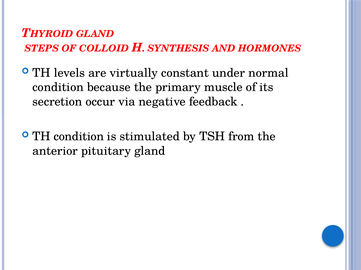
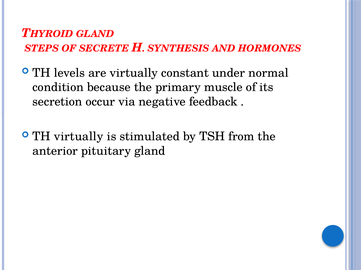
COLLOID: COLLOID -> SECRETE
TH condition: condition -> virtually
